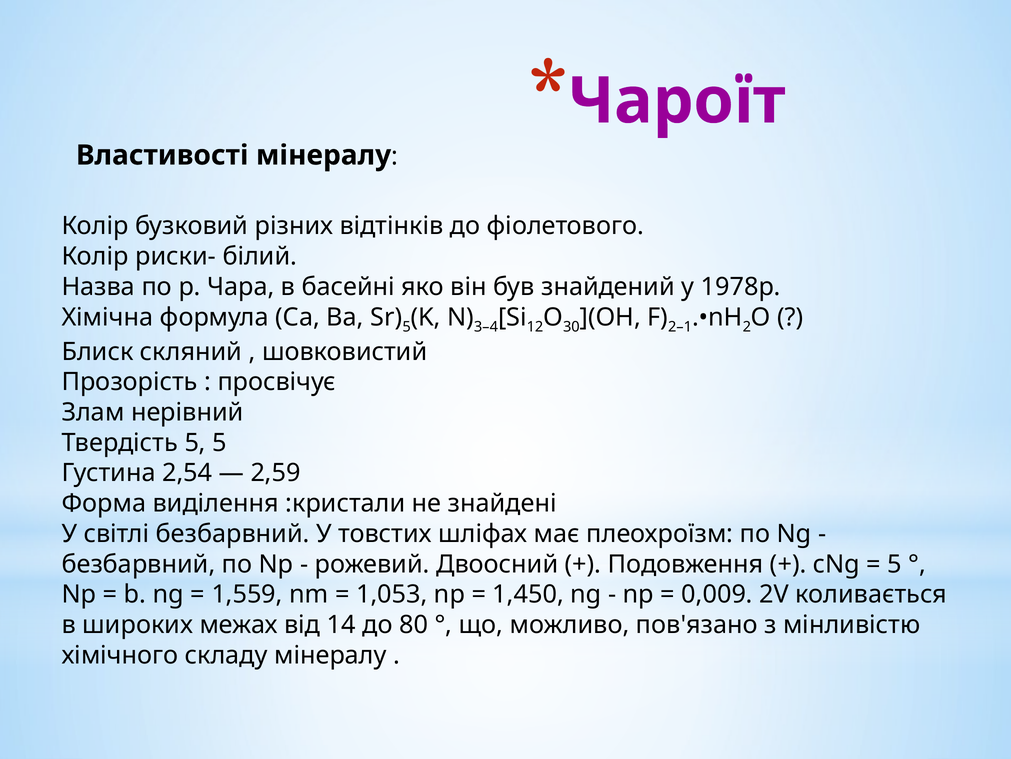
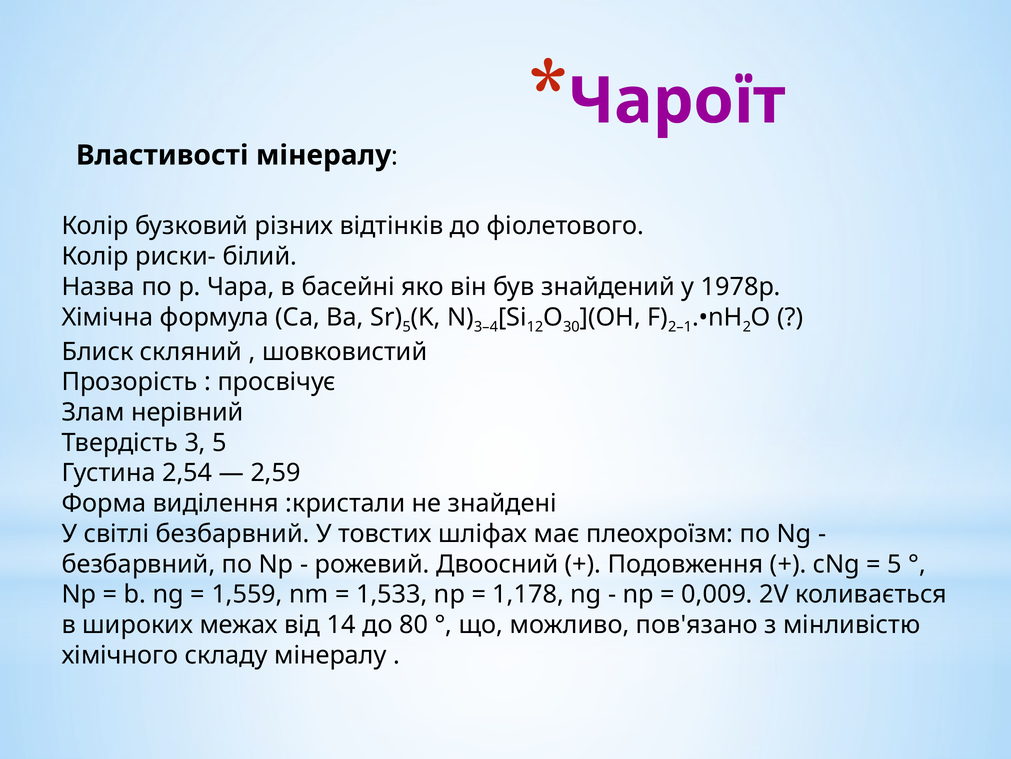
Твердість 5: 5 -> 3
1,053: 1,053 -> 1,533
1,450: 1,450 -> 1,178
